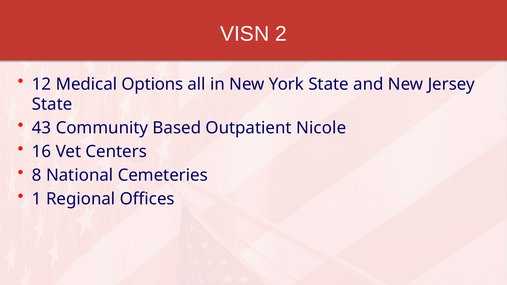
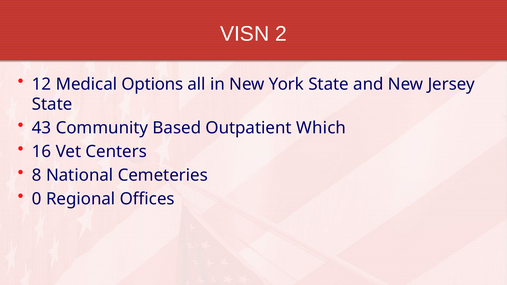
Nicole: Nicole -> Which
1: 1 -> 0
